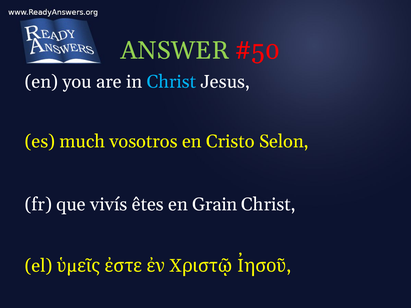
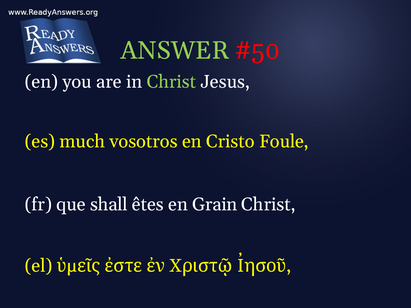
Christ at (171, 82) colour: light blue -> light green
Selon: Selon -> Foule
vivís: vivís -> shall
